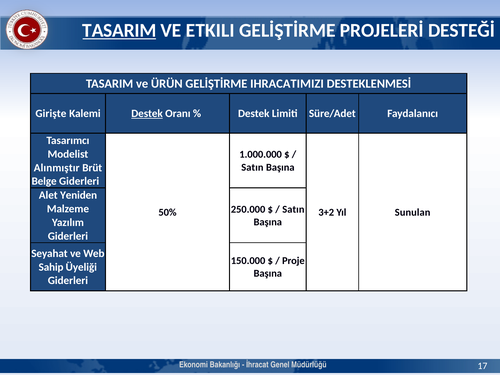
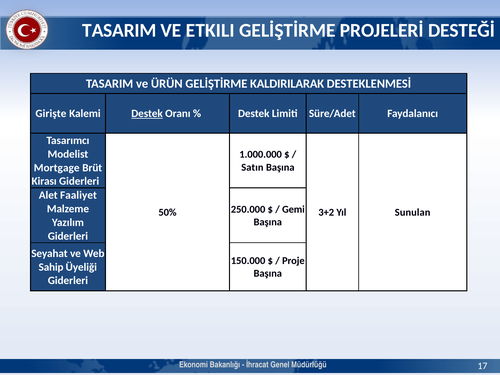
TASARIM at (119, 30) underline: present -> none
IHRACATIMIZI: IHRACATIMIZI -> KALDIRILARAK
Alınmıştır: Alınmıştır -> Mortgage
Belge: Belge -> Kirası
Yeniden: Yeniden -> Faaliyet
Satın at (293, 209): Satın -> Gemi
